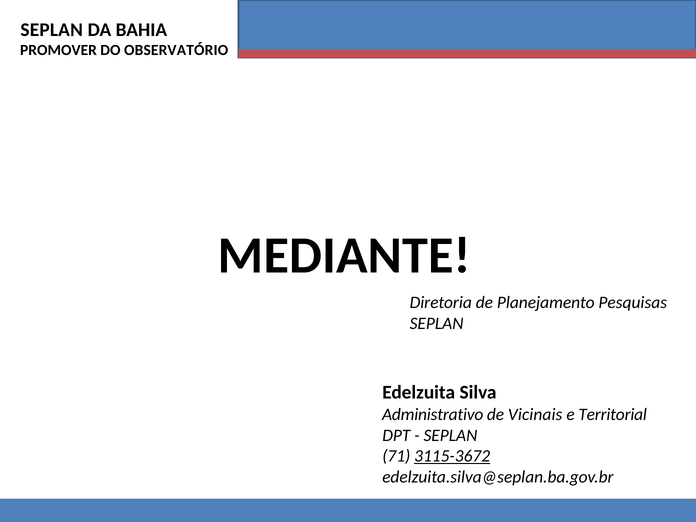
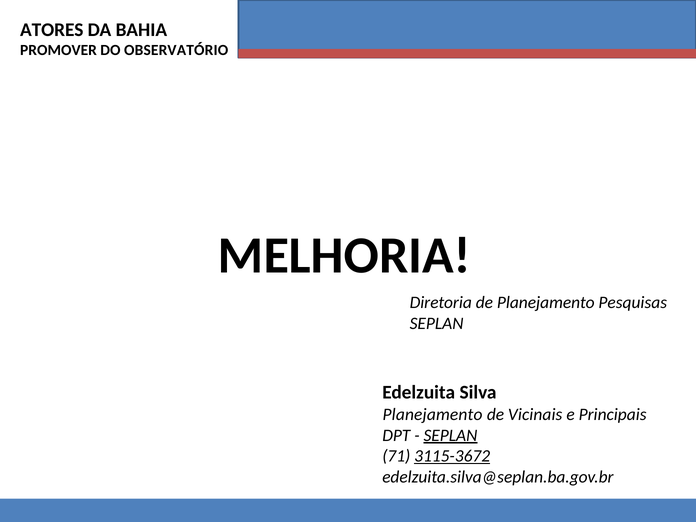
SEPLAN at (52, 30): SEPLAN -> ATORES
MEDIANTE: MEDIANTE -> MELHORIA
Administrativo at (433, 414): Administrativo -> Planejamento
Territorial: Territorial -> Principais
SEPLAN at (450, 435) underline: none -> present
